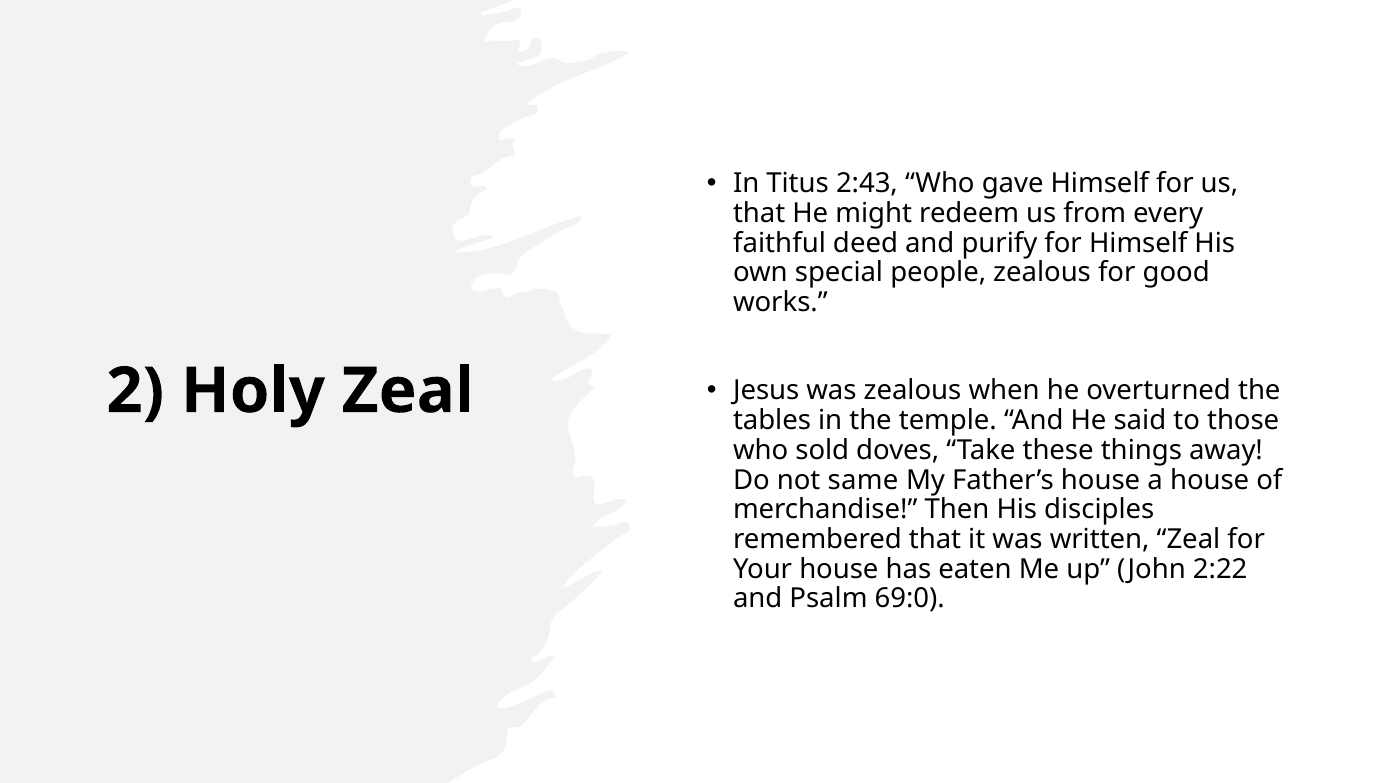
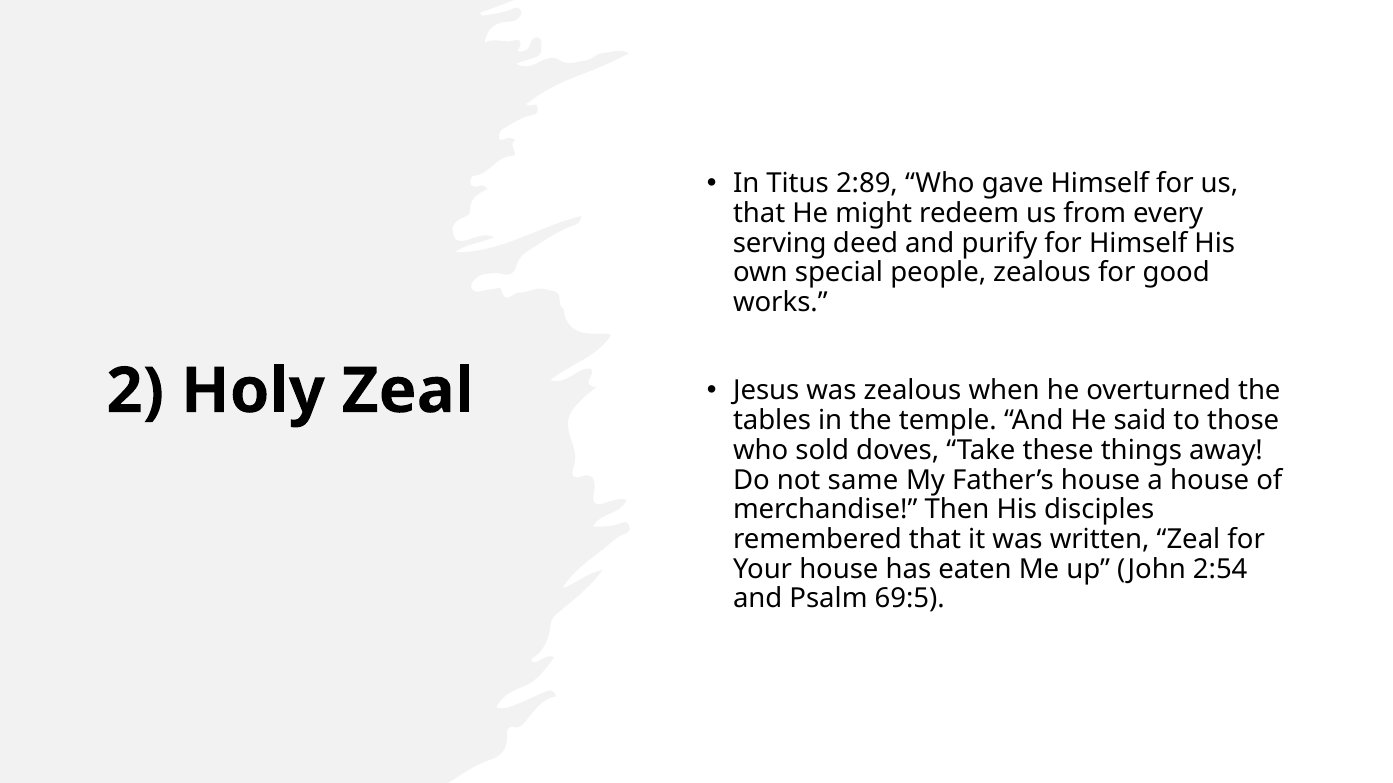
2:43: 2:43 -> 2:89
faithful: faithful -> serving
2:22: 2:22 -> 2:54
69:0: 69:0 -> 69:5
